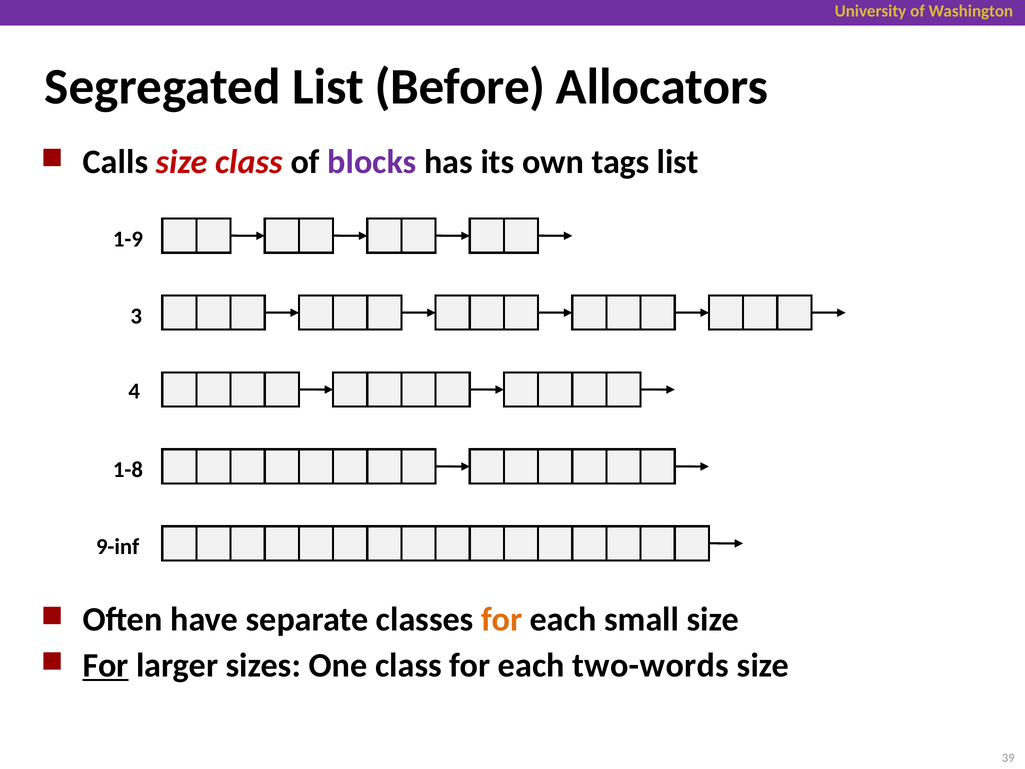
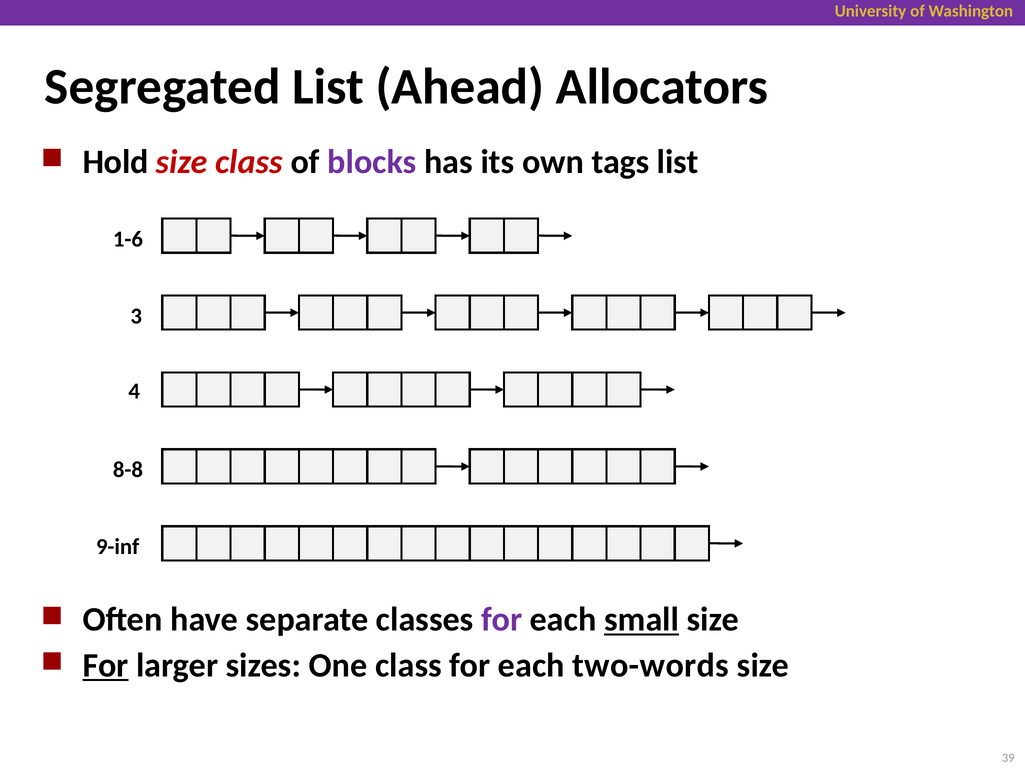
Before: Before -> Ahead
Calls: Calls -> Hold
1-9: 1-9 -> 1-6
1-8: 1-8 -> 8-8
for at (502, 619) colour: orange -> purple
small underline: none -> present
